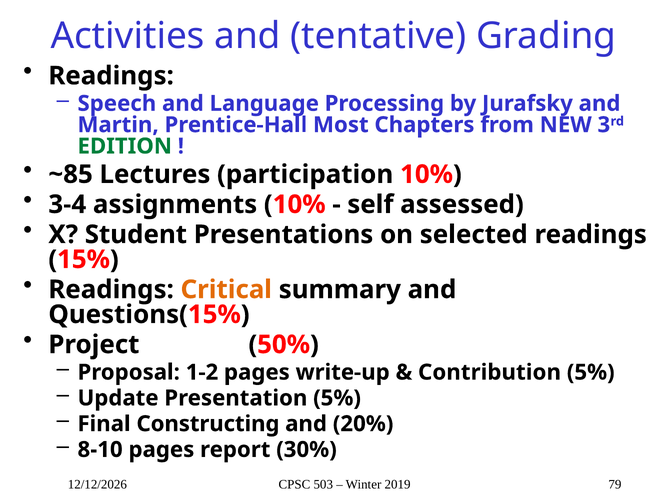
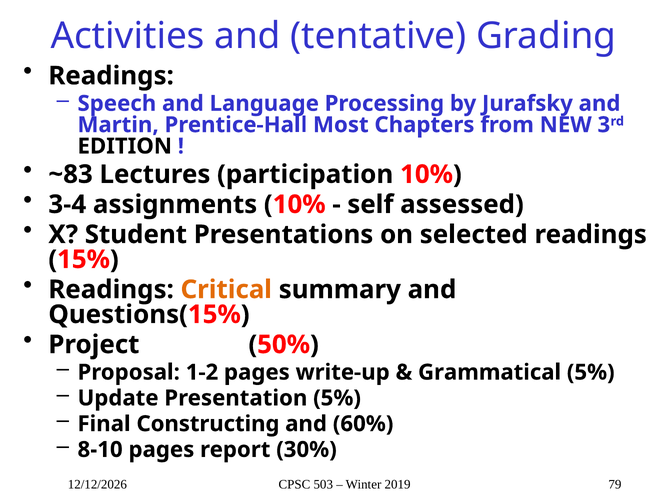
EDITION colour: green -> black
~85: ~85 -> ~83
Contribution: Contribution -> Grammatical
20%: 20% -> 60%
